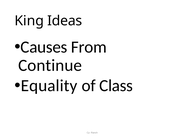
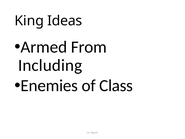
Causes: Causes -> Armed
Continue: Continue -> Including
Equality: Equality -> Enemies
